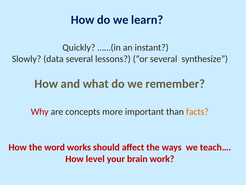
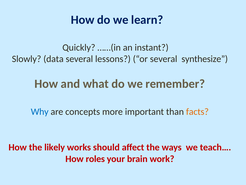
Why colour: red -> blue
word: word -> likely
level: level -> roles
